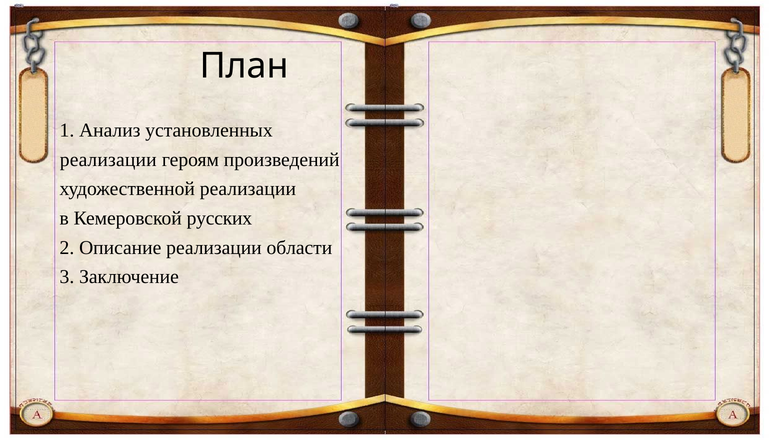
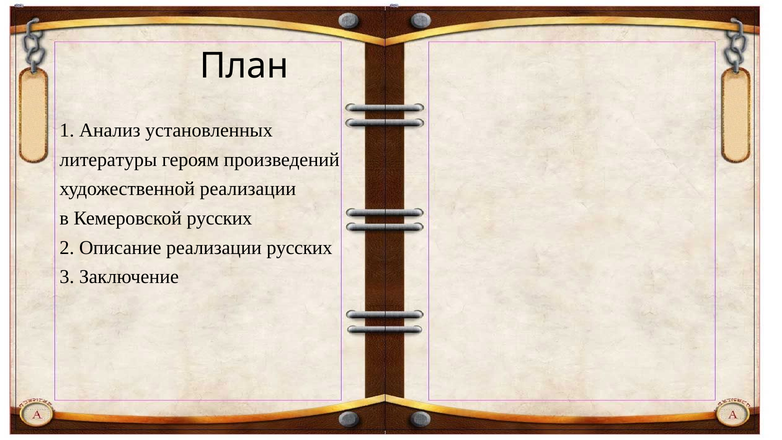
реализации at (108, 160): реализации -> литературы
реализации области: области -> русских
